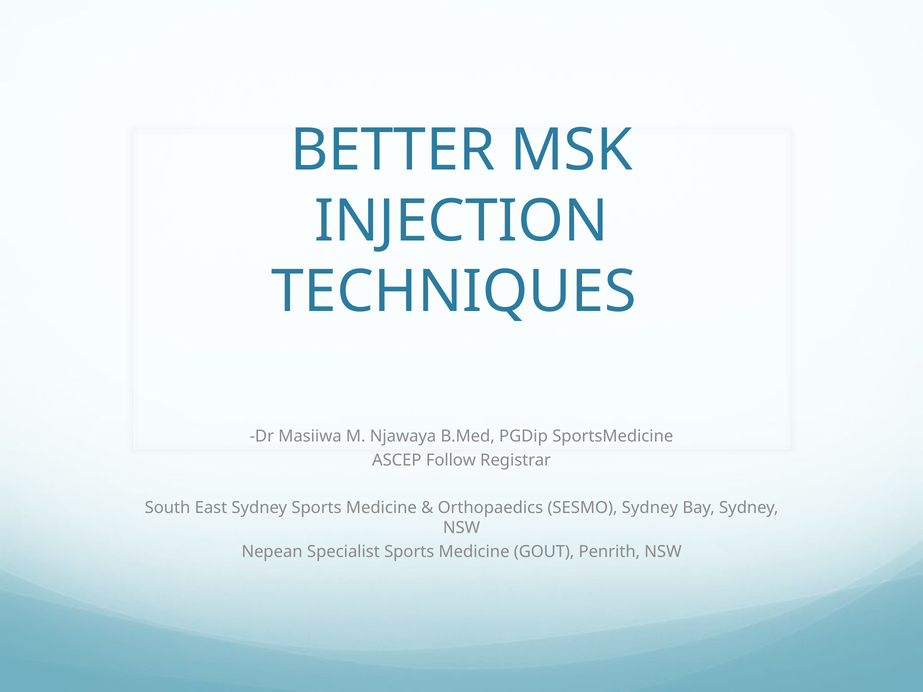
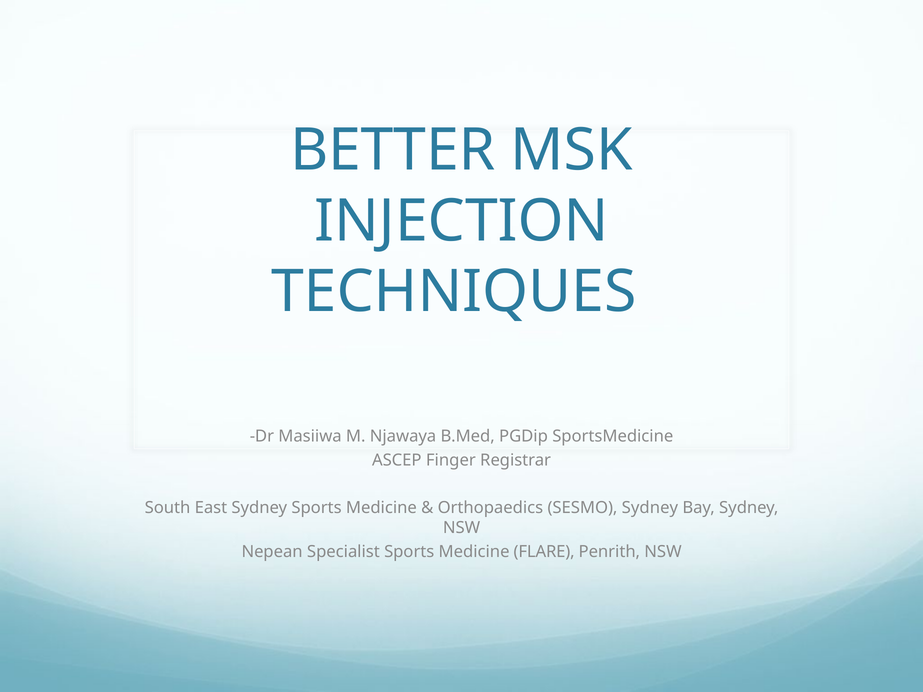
Follow: Follow -> Finger
GOUT: GOUT -> FLARE
